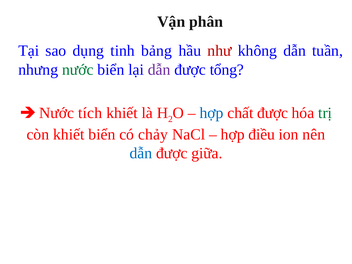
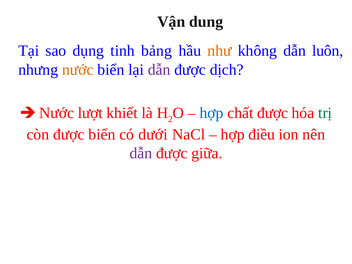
phân: phân -> dung
như colour: red -> orange
tuần: tuần -> luôn
nước at (78, 70) colour: green -> orange
tổng: tổng -> dịch
tích: tích -> lượt
còn khiết: khiết -> được
chảy: chảy -> dưới
dẫn at (141, 153) colour: blue -> purple
